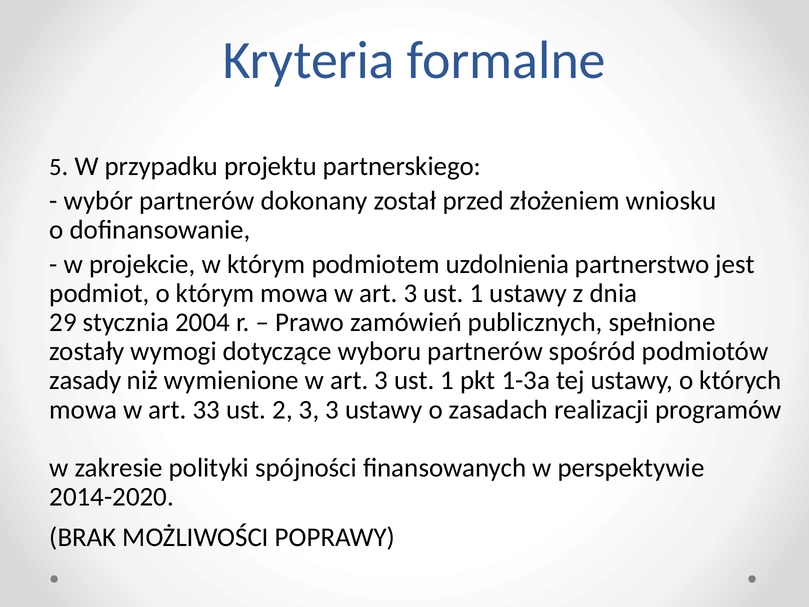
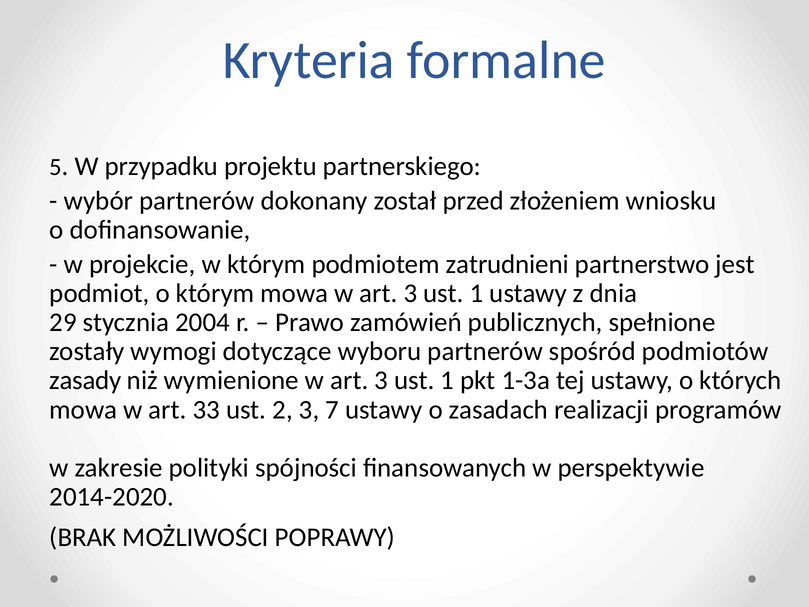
uzdolnienia: uzdolnienia -> zatrudnieni
3 3: 3 -> 7
